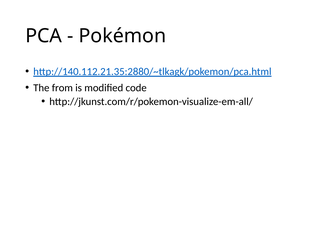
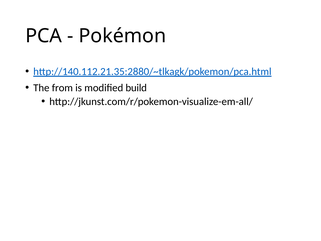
code: code -> build
